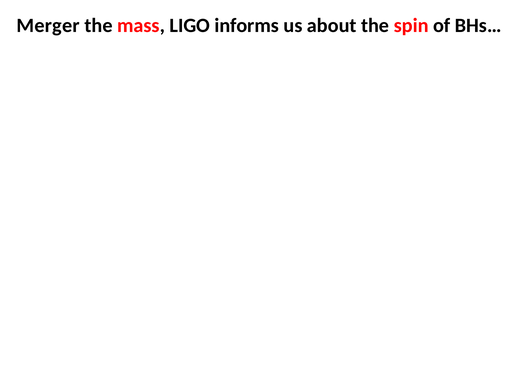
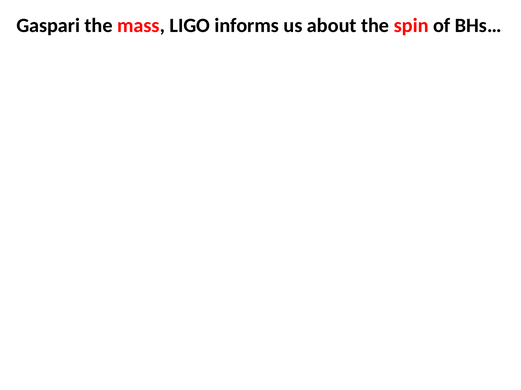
Merger: Merger -> Gaspari
